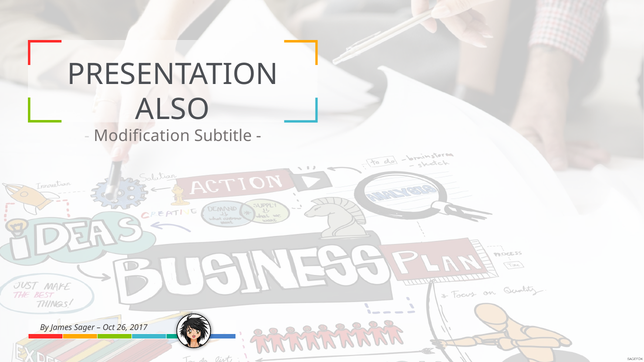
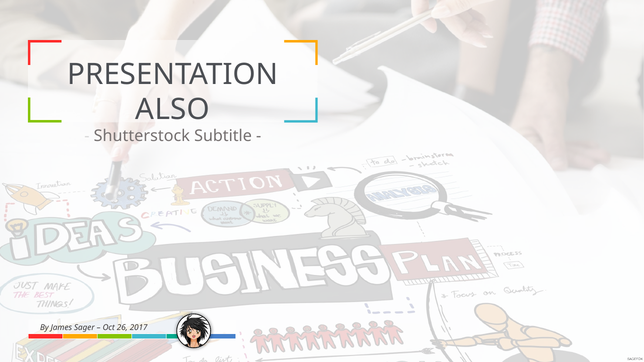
Modification: Modification -> Shutterstock
